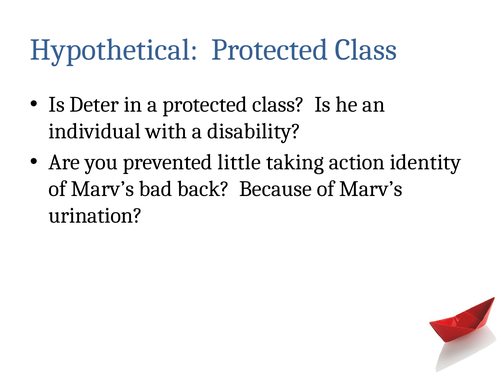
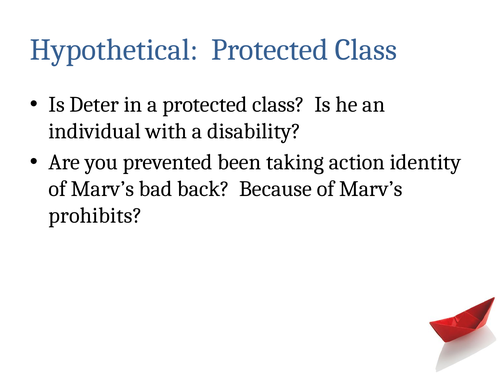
little: little -> been
urination: urination -> prohibits
